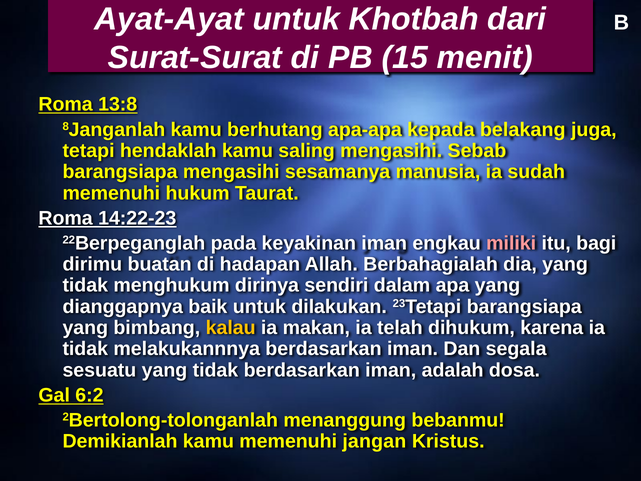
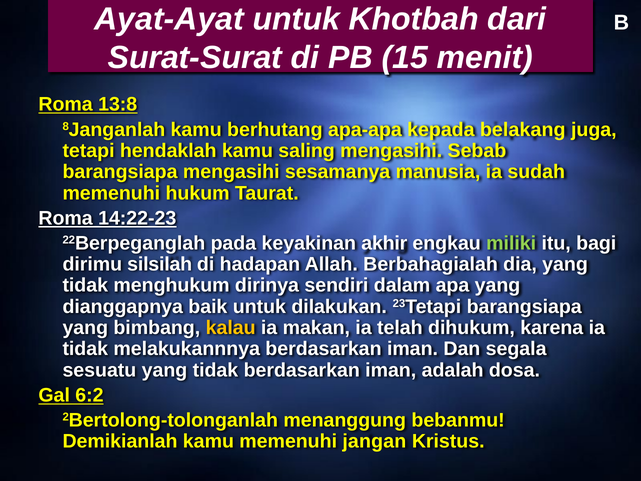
keyakinan iman: iman -> akhir
miliki colour: pink -> light green
buatan: buatan -> silsilah
